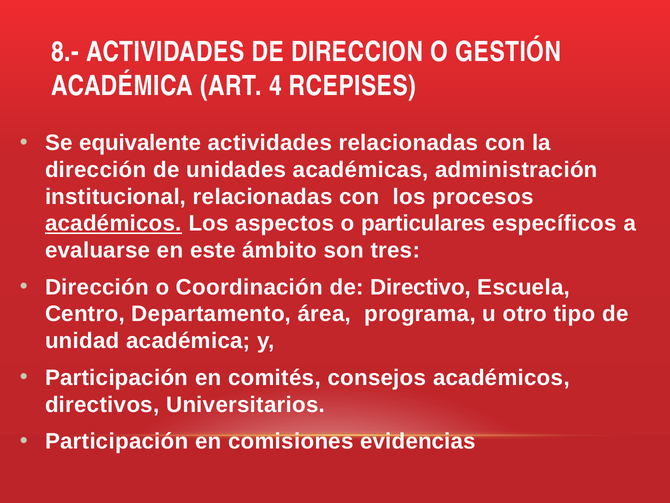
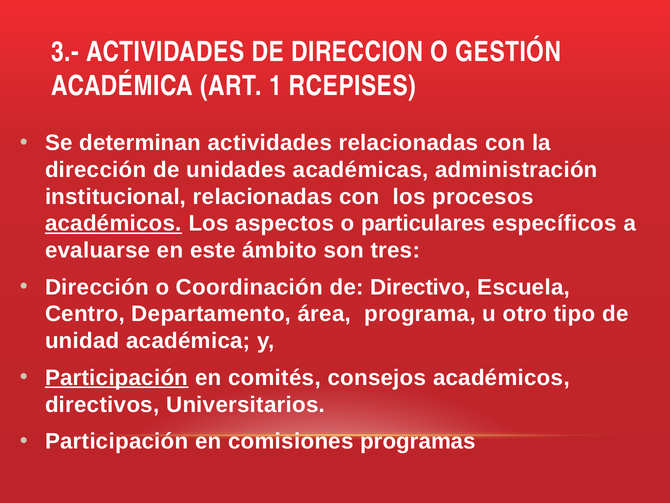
8.-: 8.- -> 3.-
4: 4 -> 1
equivalente: equivalente -> determinan
Participación at (117, 377) underline: none -> present
evidencias: evidencias -> programas
